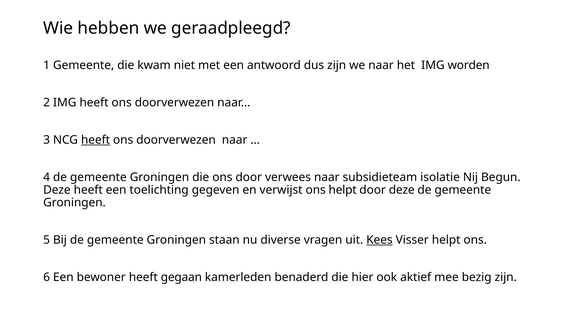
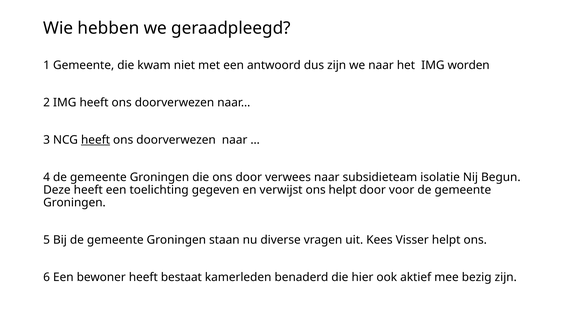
door deze: deze -> voor
Kees underline: present -> none
gegaan: gegaan -> bestaat
